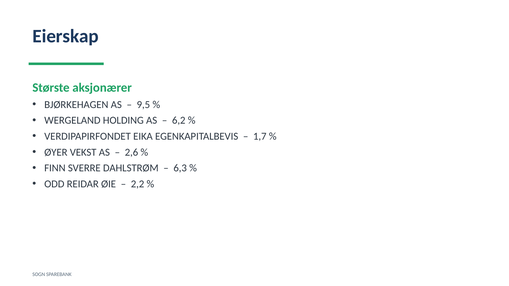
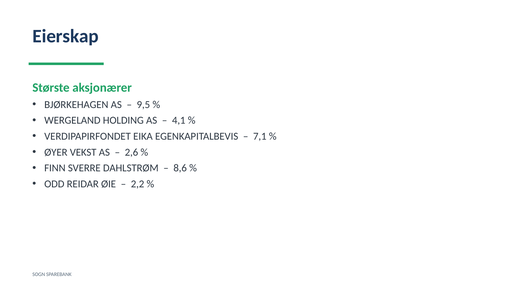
6,2: 6,2 -> 4,1
1,7: 1,7 -> 7,1
6,3: 6,3 -> 8,6
